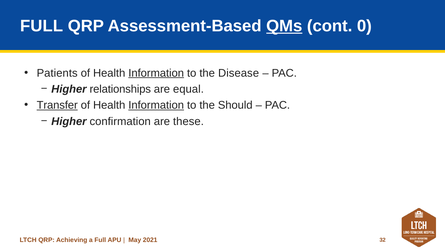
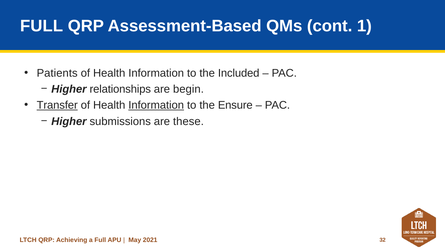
QMs underline: present -> none
0: 0 -> 1
Information at (156, 73) underline: present -> none
Disease: Disease -> Included
equal: equal -> begin
Should: Should -> Ensure
confirmation: confirmation -> submissions
